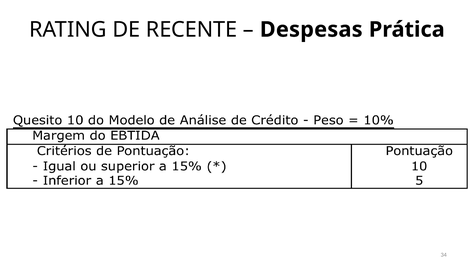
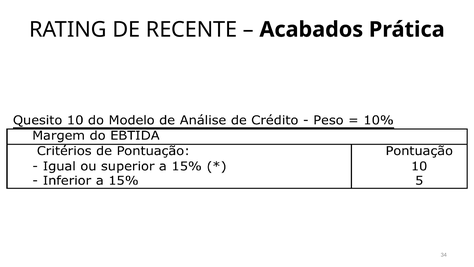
Despesas: Despesas -> Acabados
